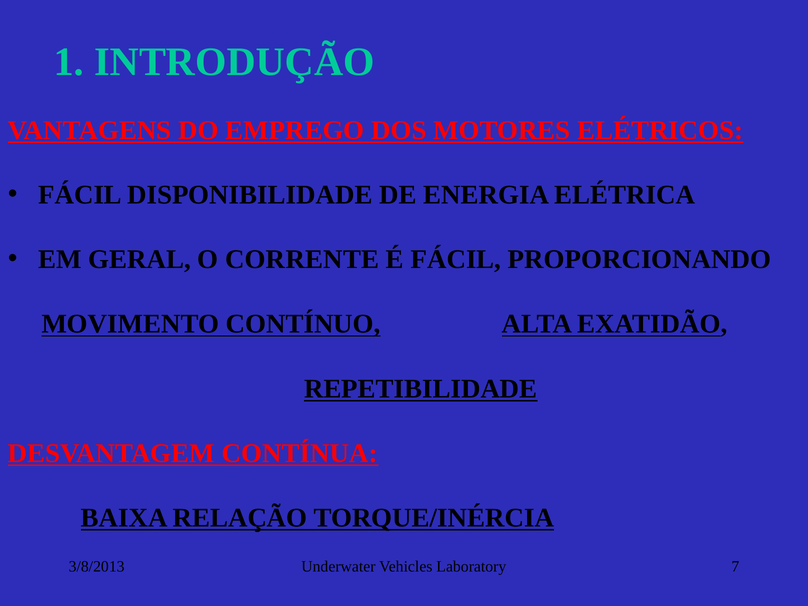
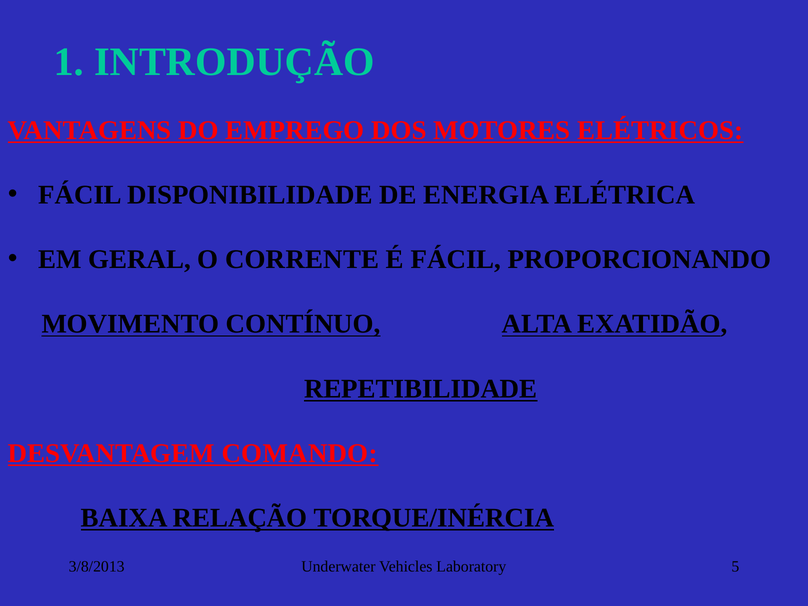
CONTÍNUA: CONTÍNUA -> COMANDO
7: 7 -> 5
